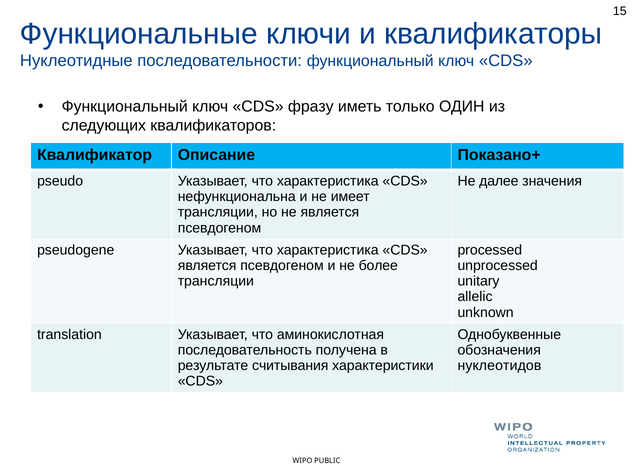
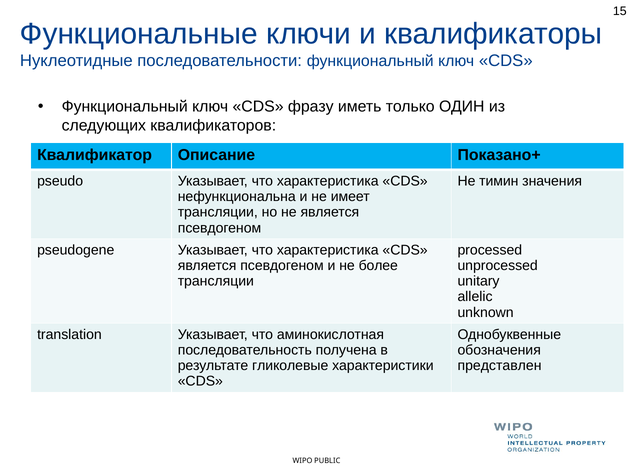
далее: далее -> тимин
считывания: считывания -> гликолевые
нуклеотидов: нуклеотидов -> представлен
